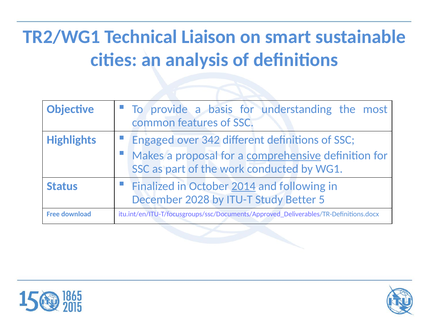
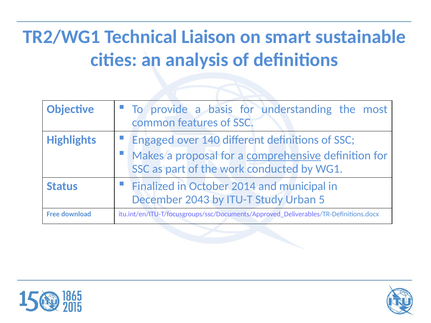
342: 342 -> 140
2014 underline: present -> none
following: following -> municipal
2028: 2028 -> 2043
Better: Better -> Urban
